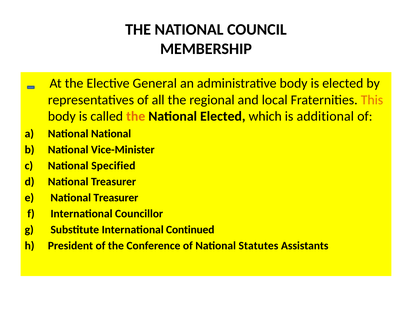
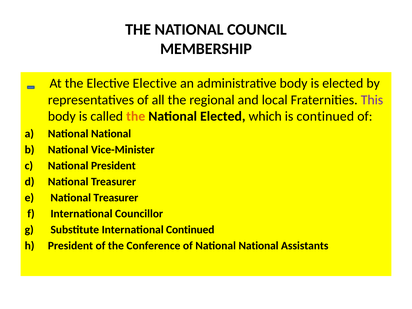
Elective General: General -> Elective
This colour: orange -> purple
is additional: additional -> continued
National Specified: Specified -> President
of National Statutes: Statutes -> National
